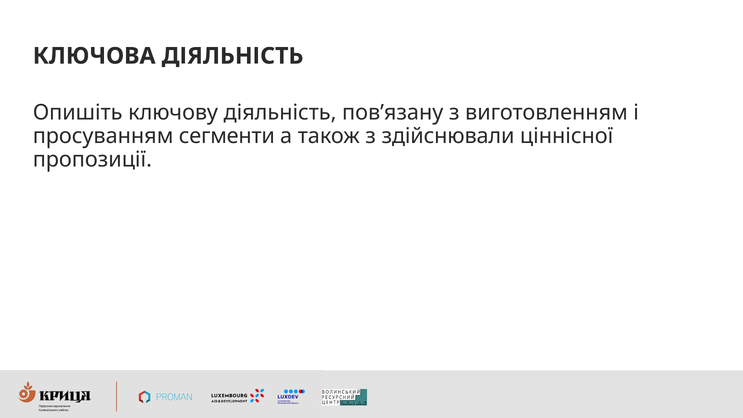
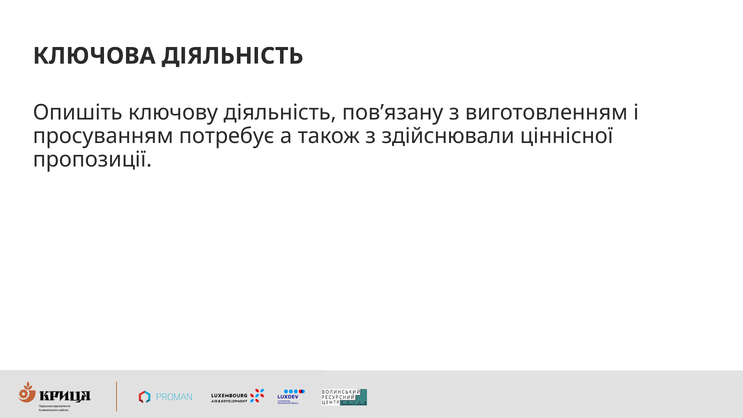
сегменти: сегменти -> потребує
